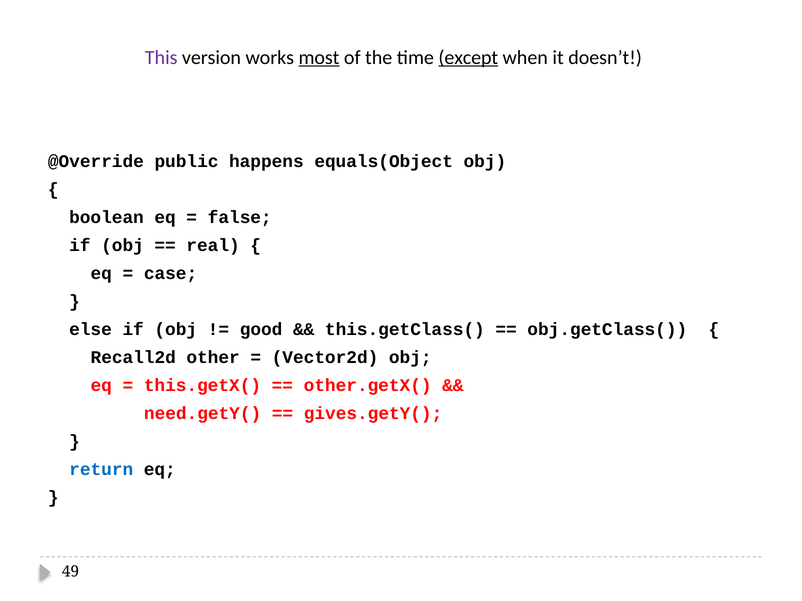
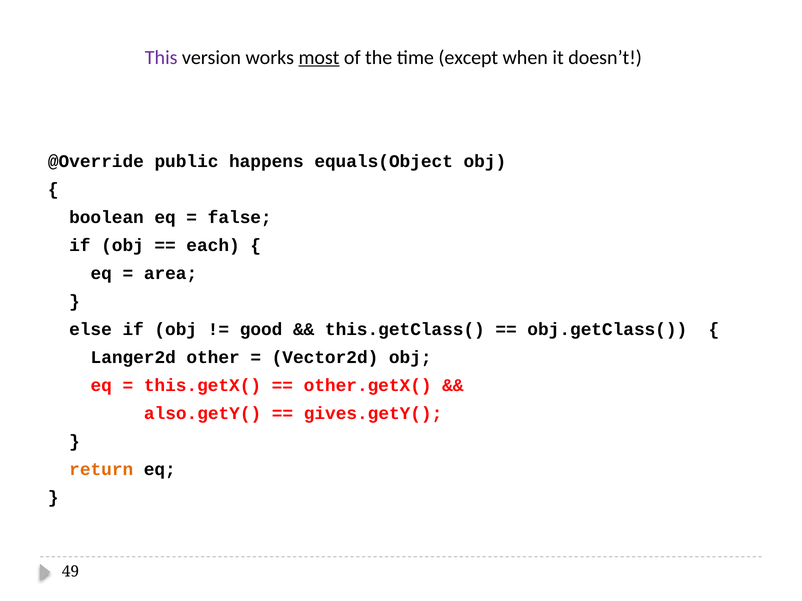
except underline: present -> none
real: real -> each
case: case -> area
Recall2d: Recall2d -> Langer2d
need.getY(: need.getY( -> also.getY(
return colour: blue -> orange
